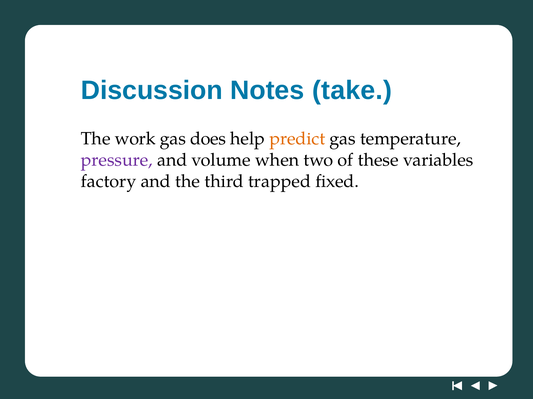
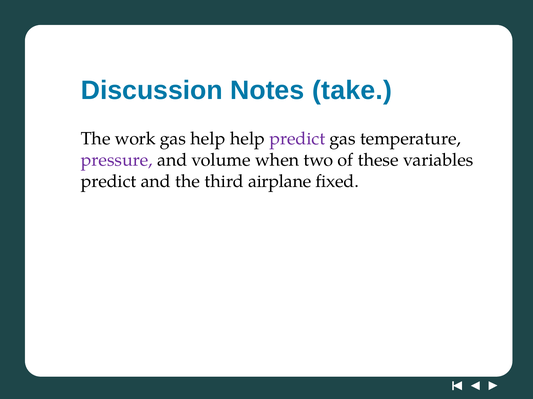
gas does: does -> help
predict at (297, 139) colour: orange -> purple
factory at (109, 182): factory -> predict
trapped: trapped -> airplane
